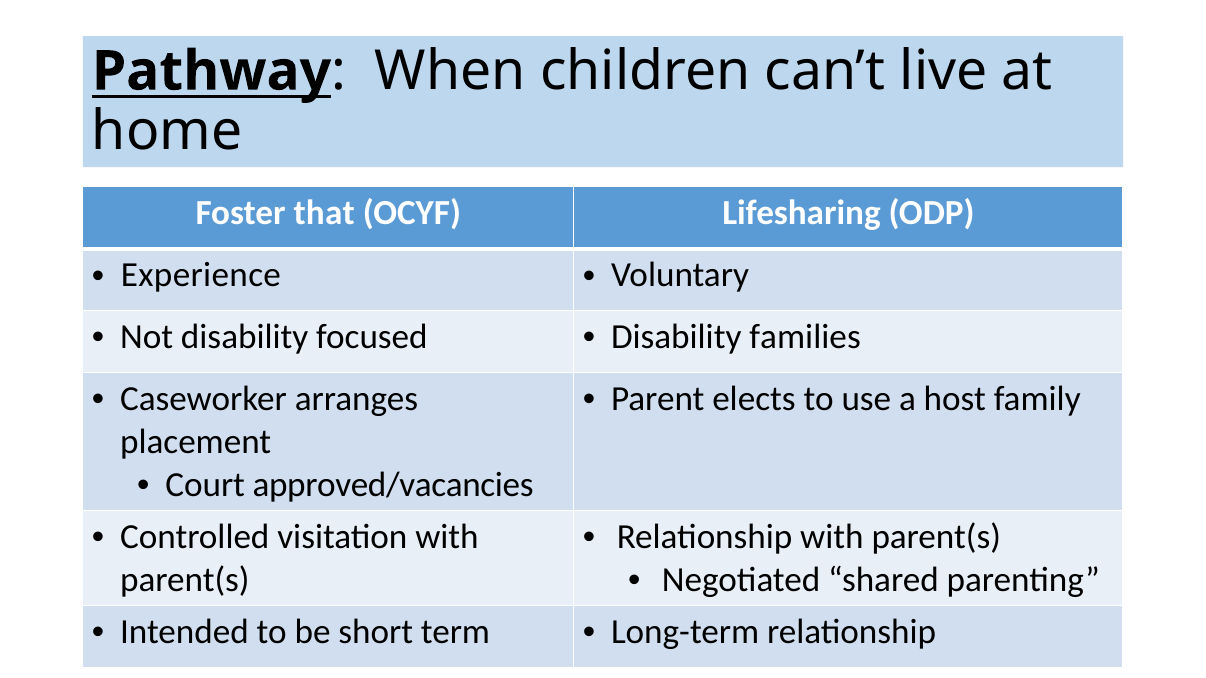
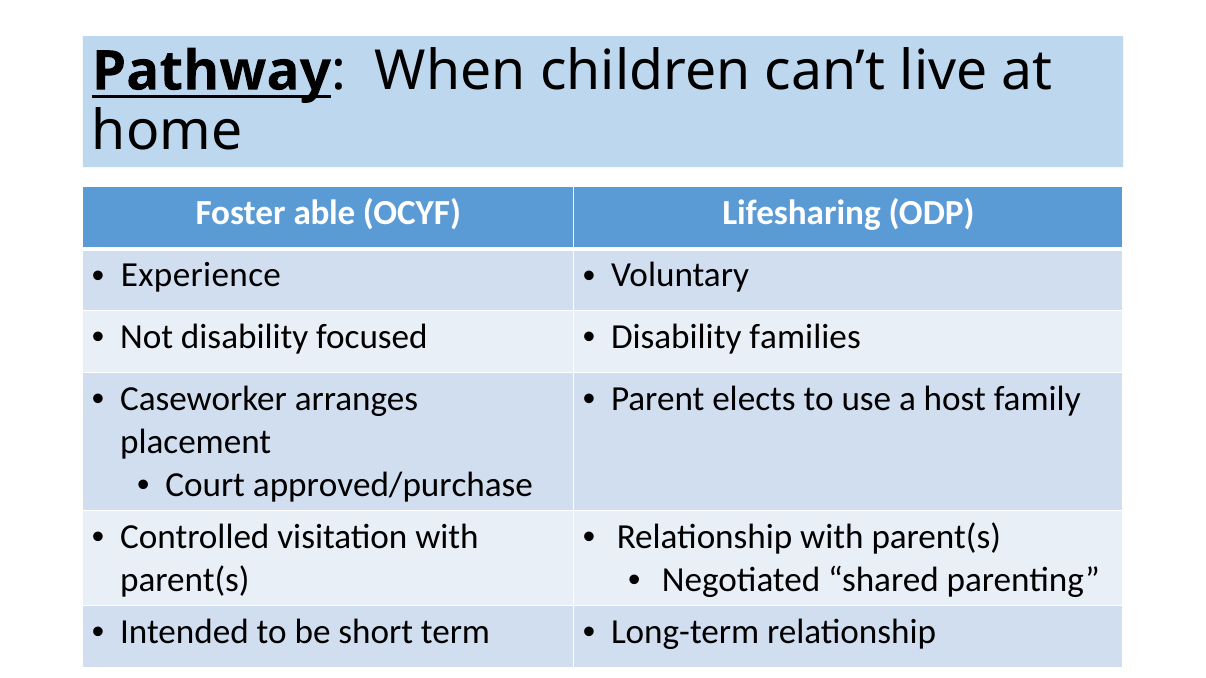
that: that -> able
approved/vacancies: approved/vacancies -> approved/purchase
